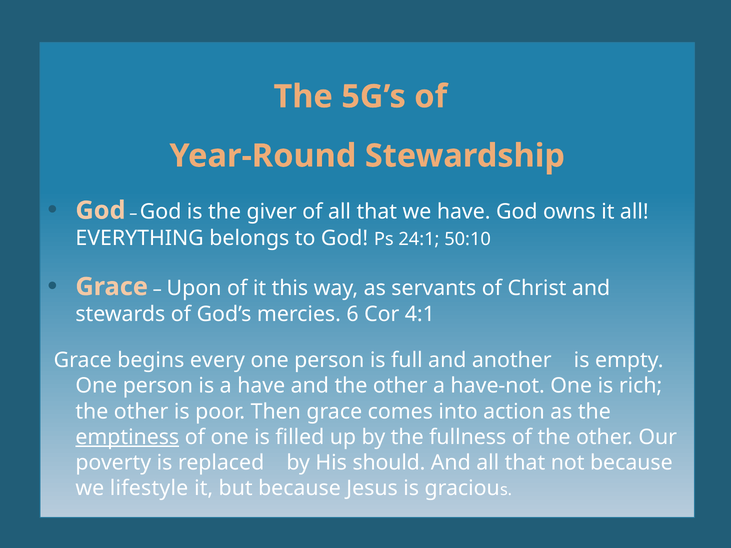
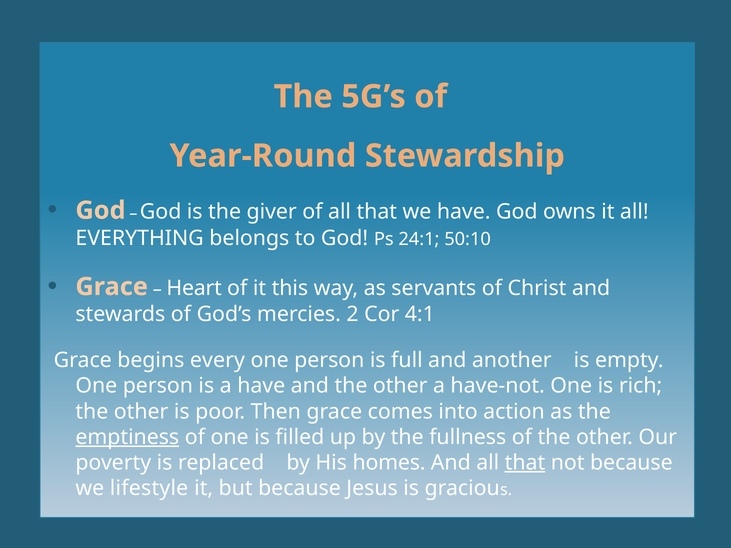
Upon: Upon -> Heart
6: 6 -> 2
should: should -> homes
that at (525, 463) underline: none -> present
